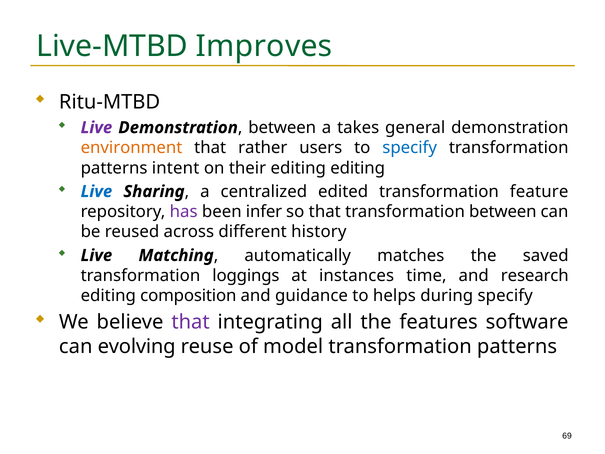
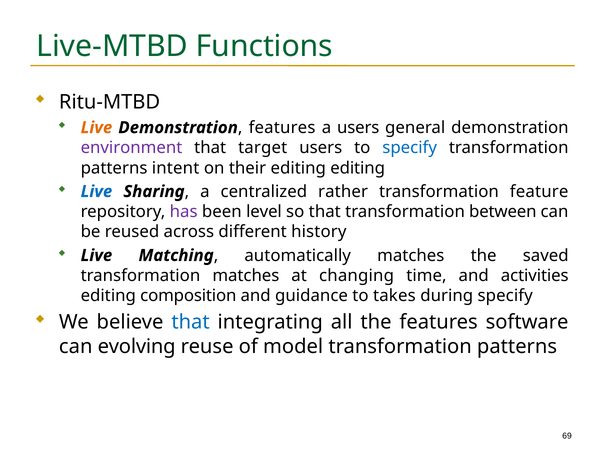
Improves: Improves -> Functions
Live at (96, 128) colour: purple -> orange
between at (282, 128): between -> features
a takes: takes -> users
environment colour: orange -> purple
rather: rather -> target
edited: edited -> rather
infer: infer -> level
transformation loggings: loggings -> matches
instances: instances -> changing
research: research -> activities
helps: helps -> takes
that at (191, 322) colour: purple -> blue
